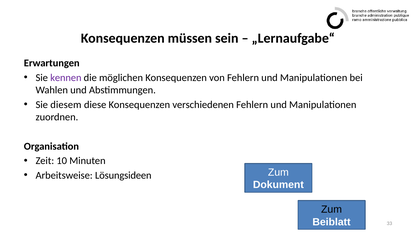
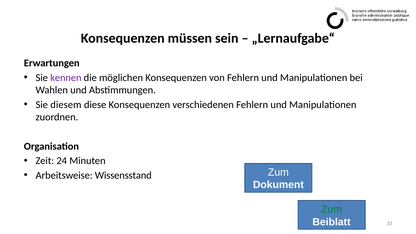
10: 10 -> 24
Lösungsideen: Lösungsideen -> Wissensstand
Zum at (332, 209) colour: black -> green
